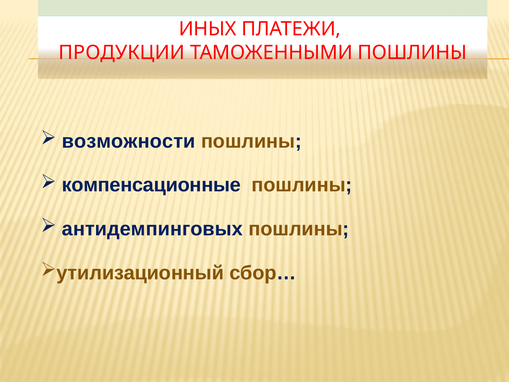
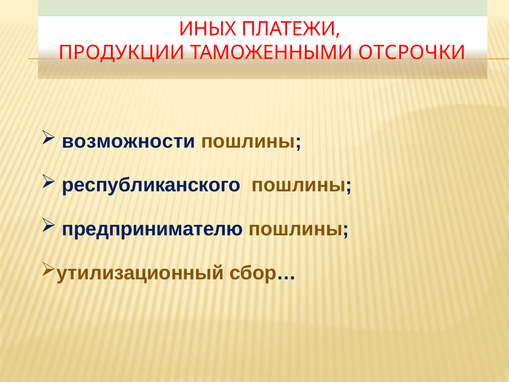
ТАМОЖЕННЫМИ ПОШЛИНЫ: ПОШЛИНЫ -> ОТСРОЧКИ
компенсационные: компенсационные -> республиканского
антидемпинговых: антидемпинговых -> предпринимателю
